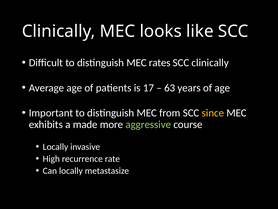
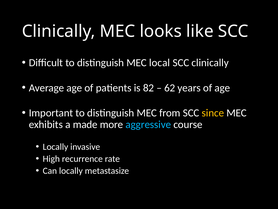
rates: rates -> local
17: 17 -> 82
63: 63 -> 62
aggressive colour: light green -> light blue
